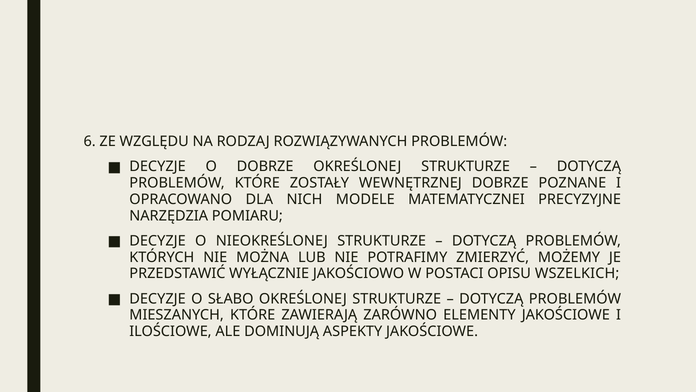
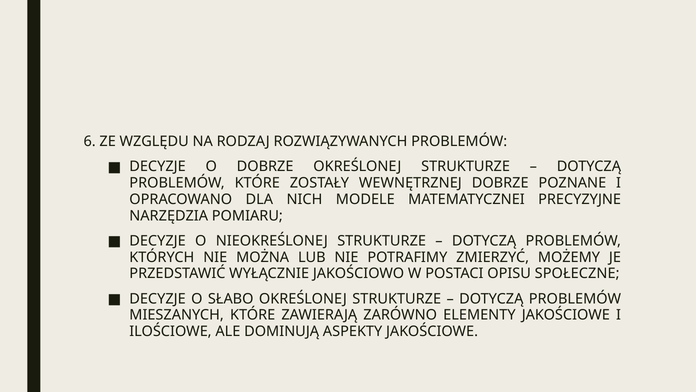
WSZELKICH: WSZELKICH -> SPOŁECZNE
